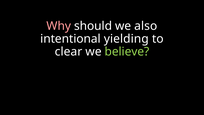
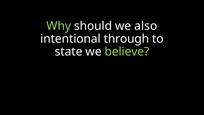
Why colour: pink -> light green
yielding: yielding -> through
clear: clear -> state
